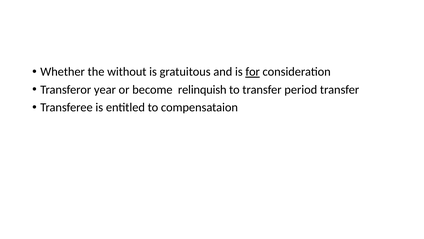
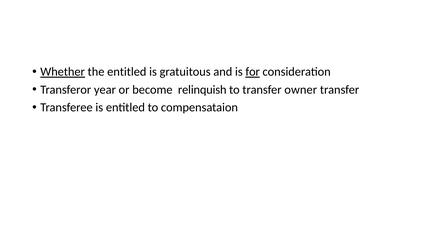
Whether underline: none -> present
the without: without -> entitled
period: period -> owner
